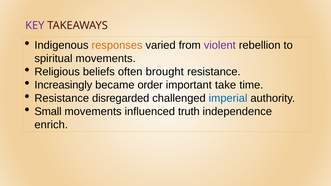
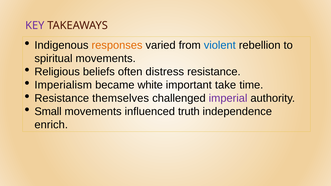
violent colour: purple -> blue
brought: brought -> distress
Increasingly: Increasingly -> Imperialism
order: order -> white
disregarded: disregarded -> themselves
imperial colour: blue -> purple
